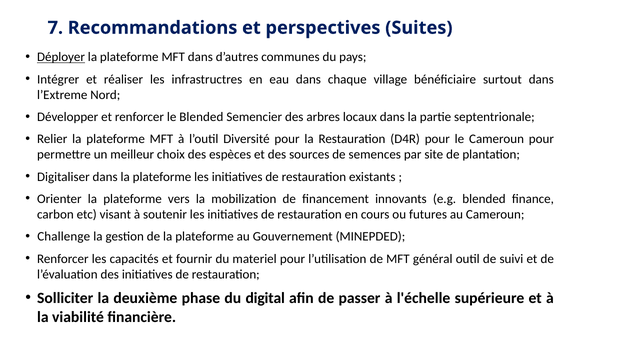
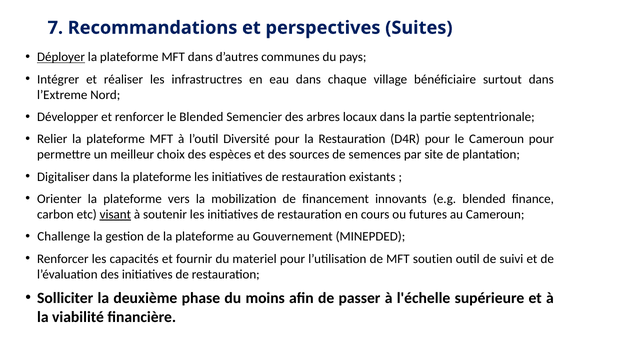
visant underline: none -> present
général: général -> soutien
digital: digital -> moins
